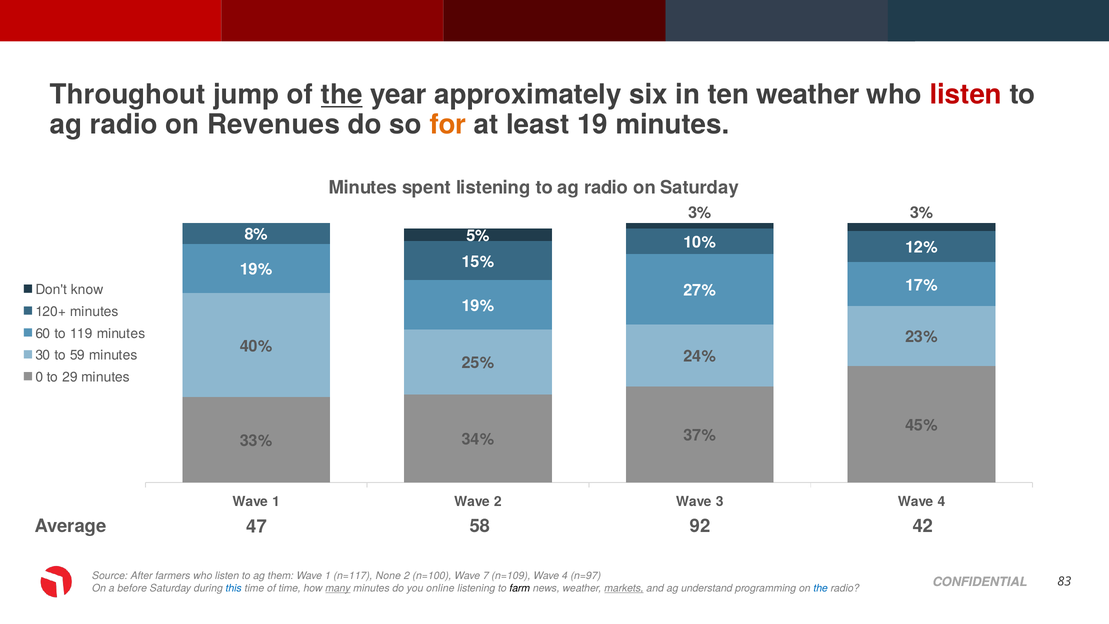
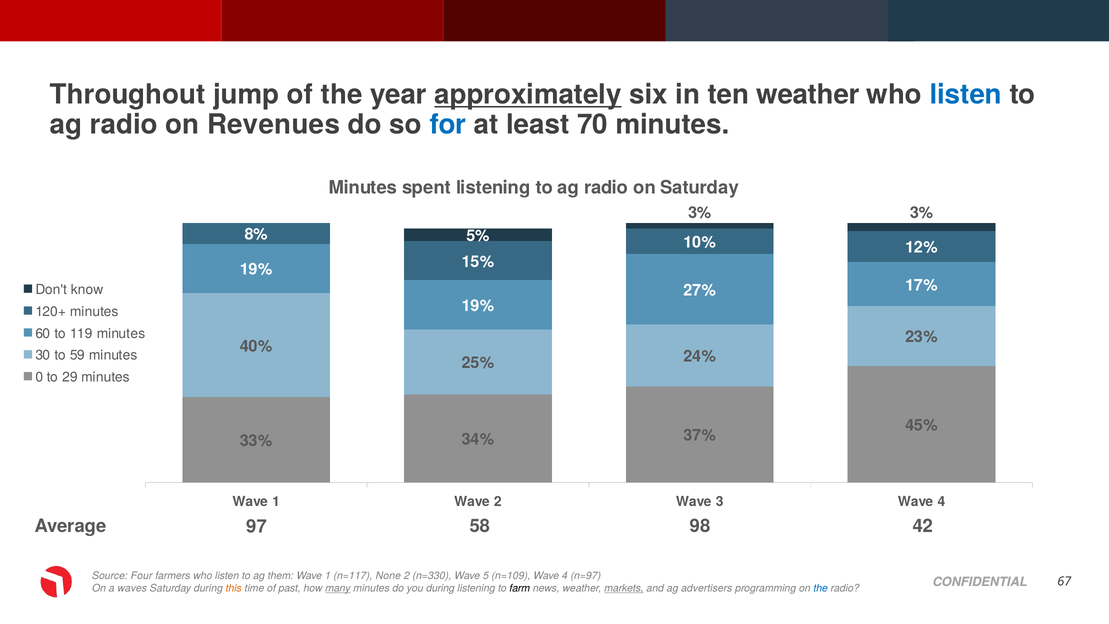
the at (342, 95) underline: present -> none
approximately underline: none -> present
listen at (966, 95) colour: red -> blue
for colour: orange -> blue
19: 19 -> 70
47: 47 -> 97
92: 92 -> 98
After: After -> Four
n=100: n=100 -> n=330
7: 7 -> 5
83: 83 -> 67
before: before -> waves
this colour: blue -> orange
of time: time -> past
you online: online -> during
understand: understand -> advertisers
